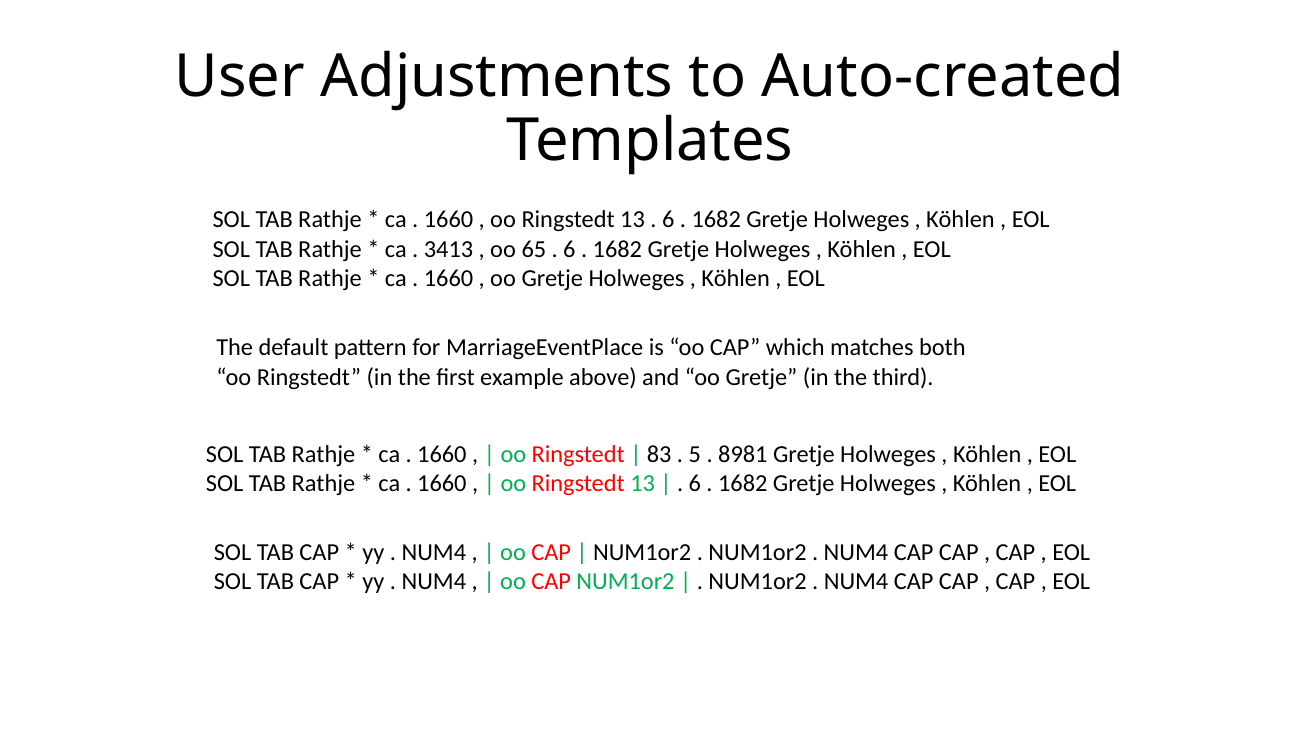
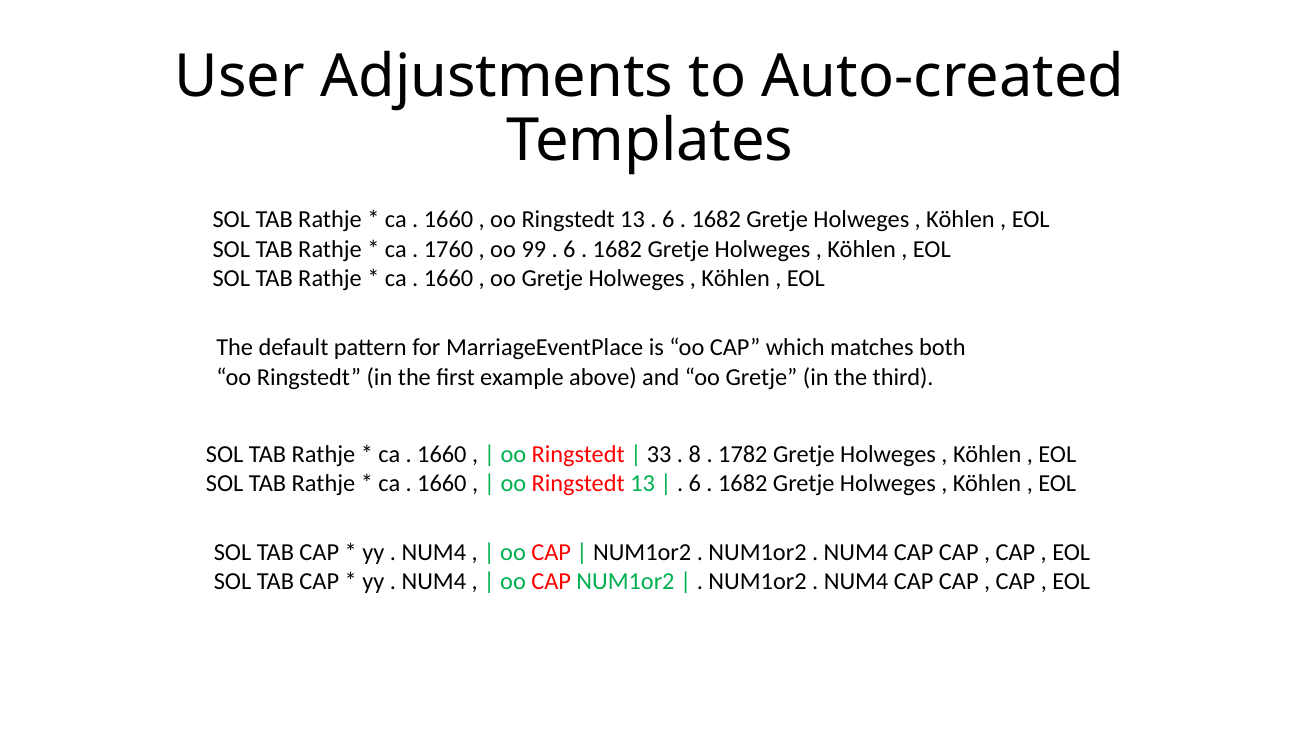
3413: 3413 -> 1760
65: 65 -> 99
83: 83 -> 33
5: 5 -> 8
8981: 8981 -> 1782
